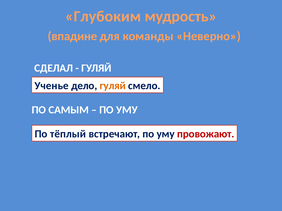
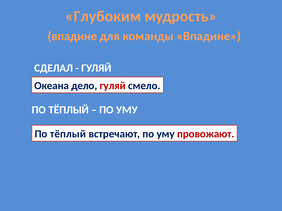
команды Неверно: Неверно -> Впадине
Ученье: Ученье -> Океана
гуляй at (113, 86) colour: orange -> red
САМЫМ at (69, 110): САМЫМ -> ТЁПЛЫЙ
